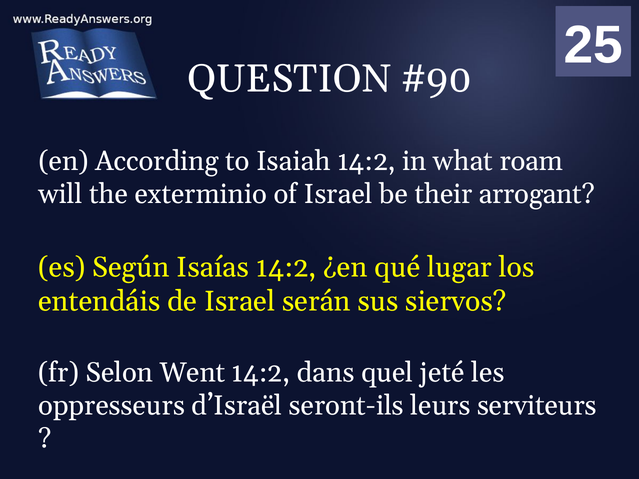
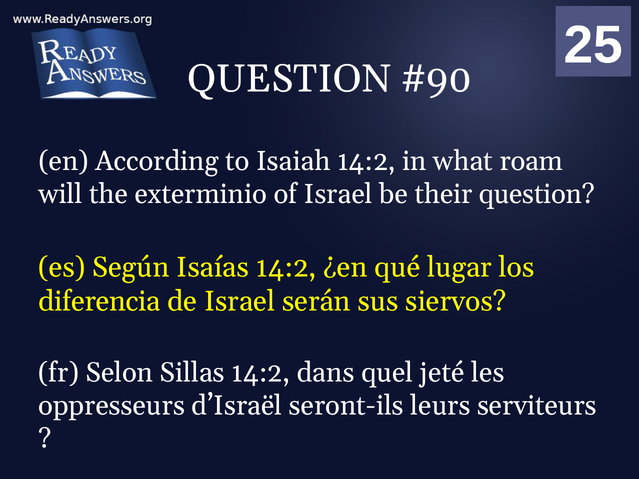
their arrogant: arrogant -> question
entendáis: entendáis -> diferencia
Went: Went -> Sillas
